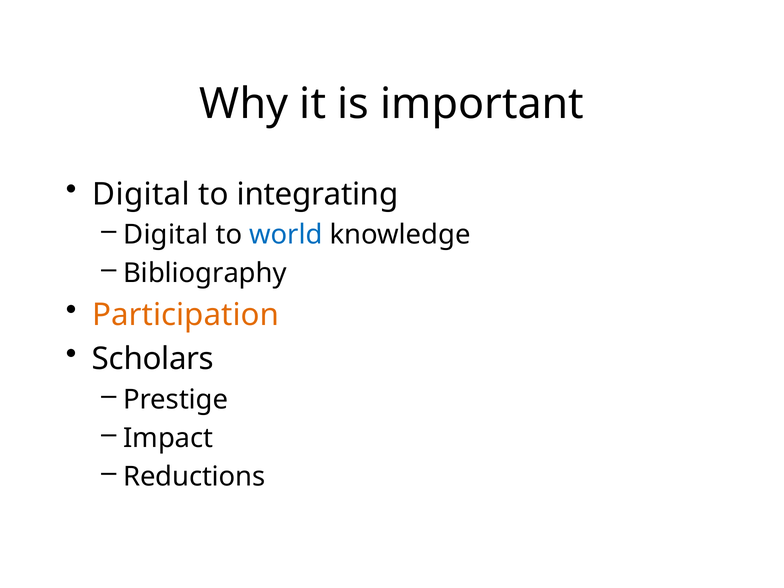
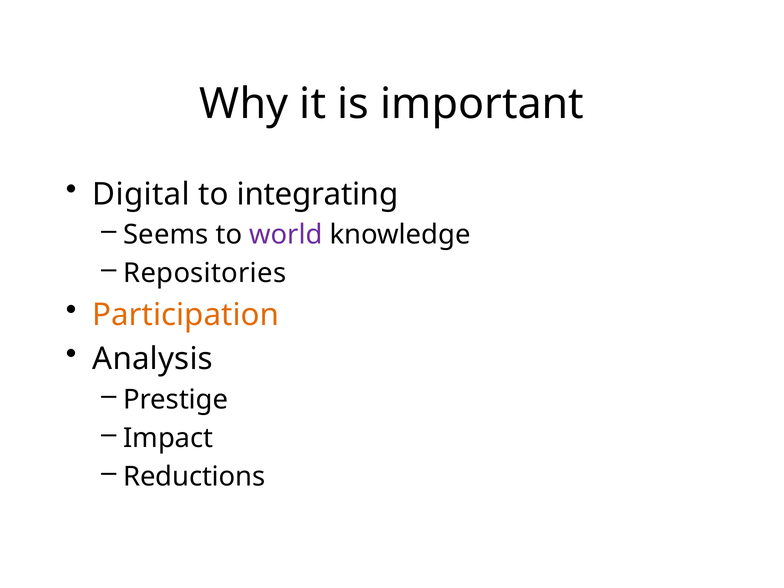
Digital at (166, 235): Digital -> Seems
world colour: blue -> purple
Bibliography: Bibliography -> Repositories
Scholars: Scholars -> Analysis
